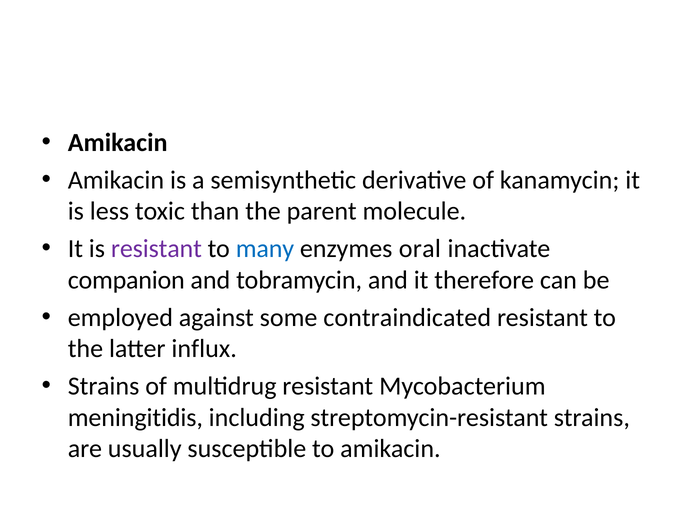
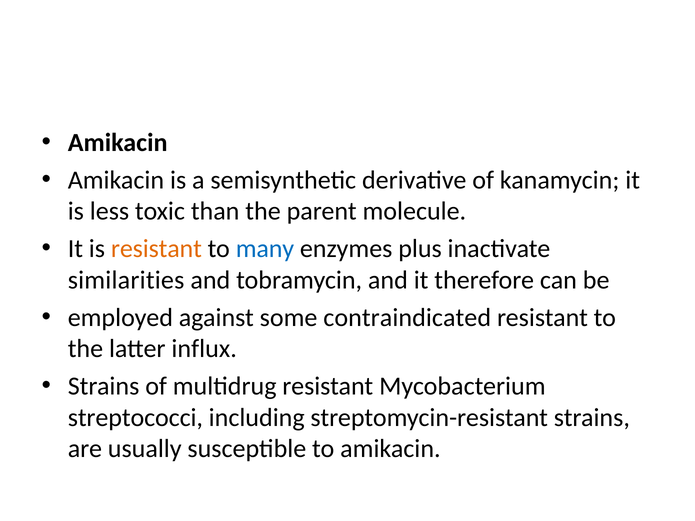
resistant at (156, 249) colour: purple -> orange
oral: oral -> plus
companion: companion -> similarities
meningitidis: meningitidis -> streptococci
